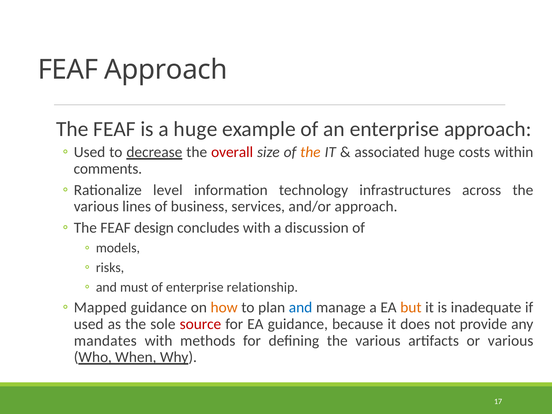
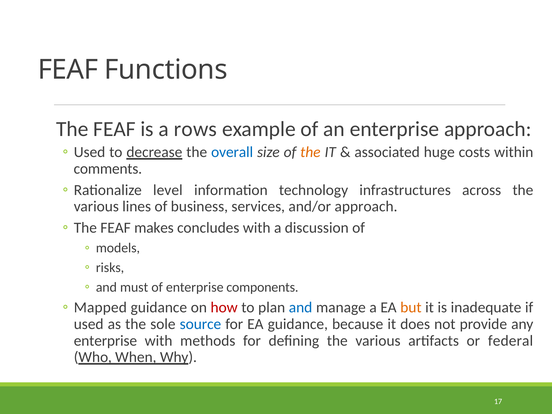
FEAF Approach: Approach -> Functions
a huge: huge -> rows
overall colour: red -> blue
design: design -> makes
relationship: relationship -> components
how colour: orange -> red
source colour: red -> blue
mandates at (105, 341): mandates -> enterprise
or various: various -> federal
